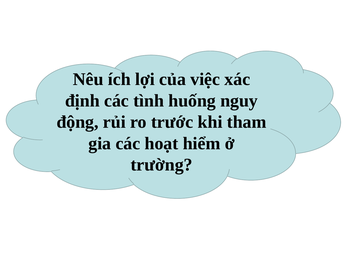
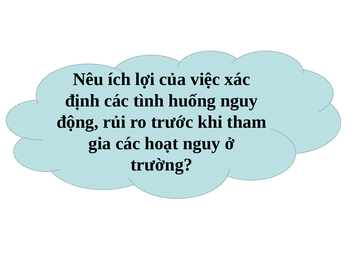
hoạt hiểm: hiểm -> nguy
